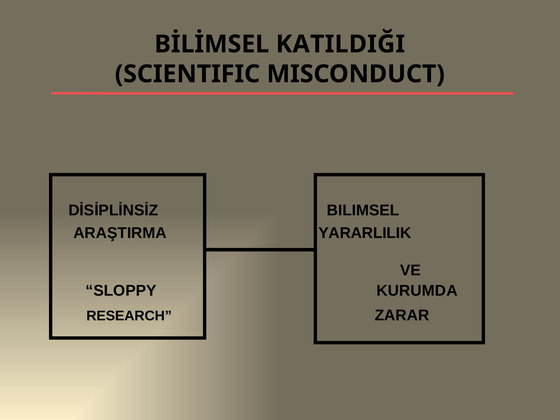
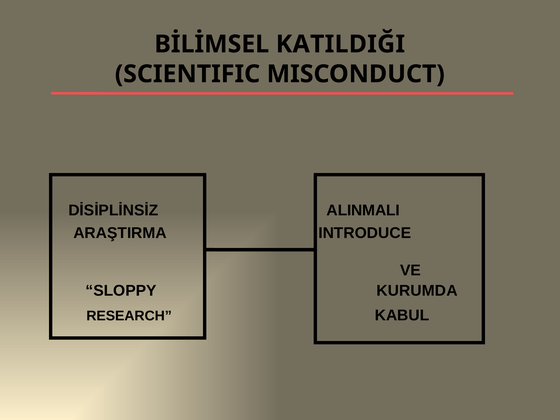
BILIMSEL: BILIMSEL -> ALINMALI
YARARLILIK: YARARLILIK -> INTRODUCE
ZARAR: ZARAR -> KABUL
